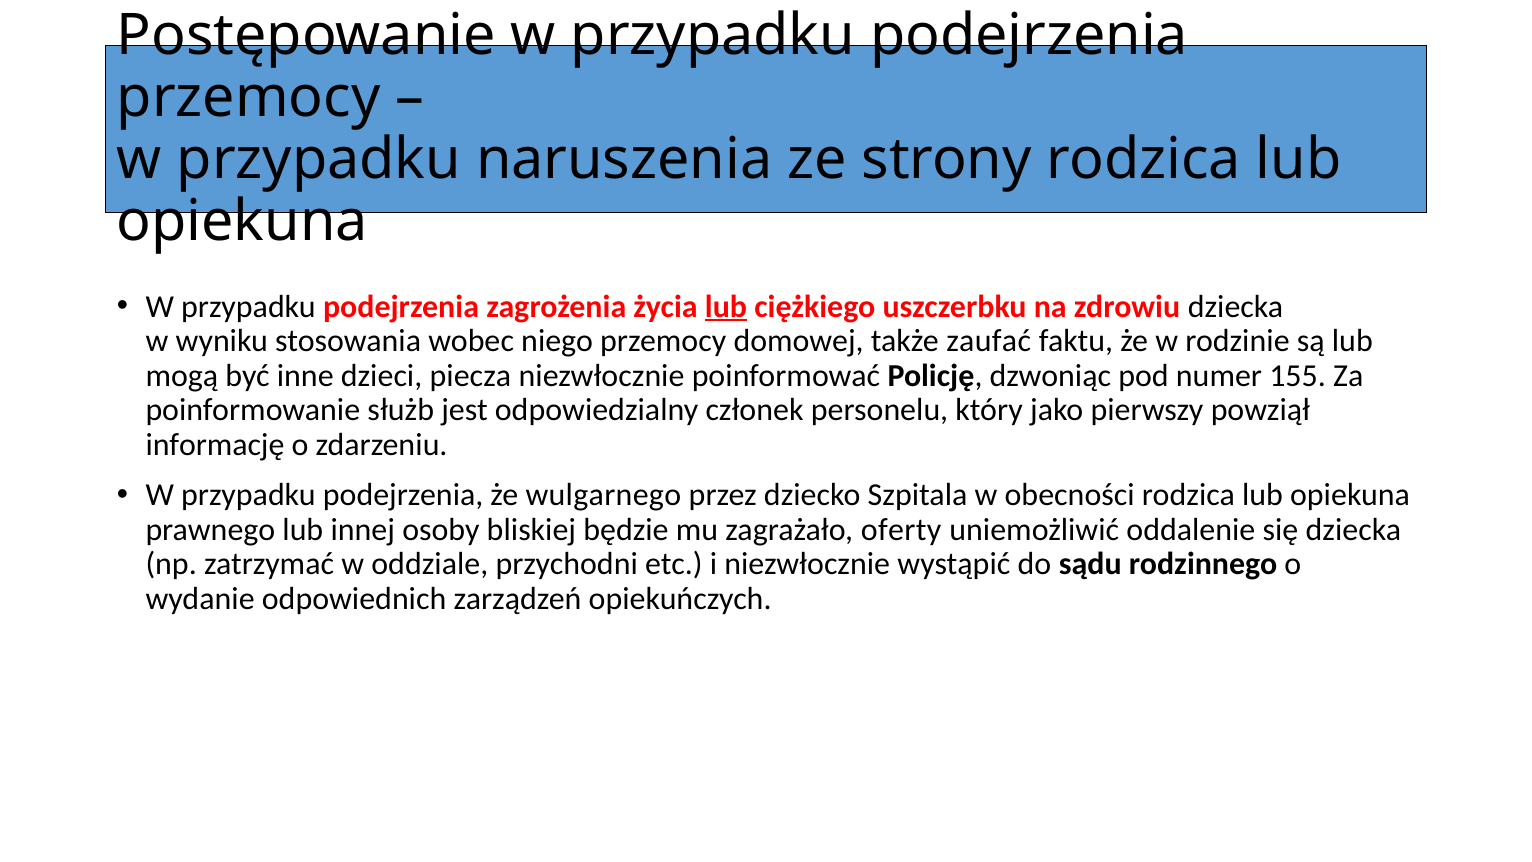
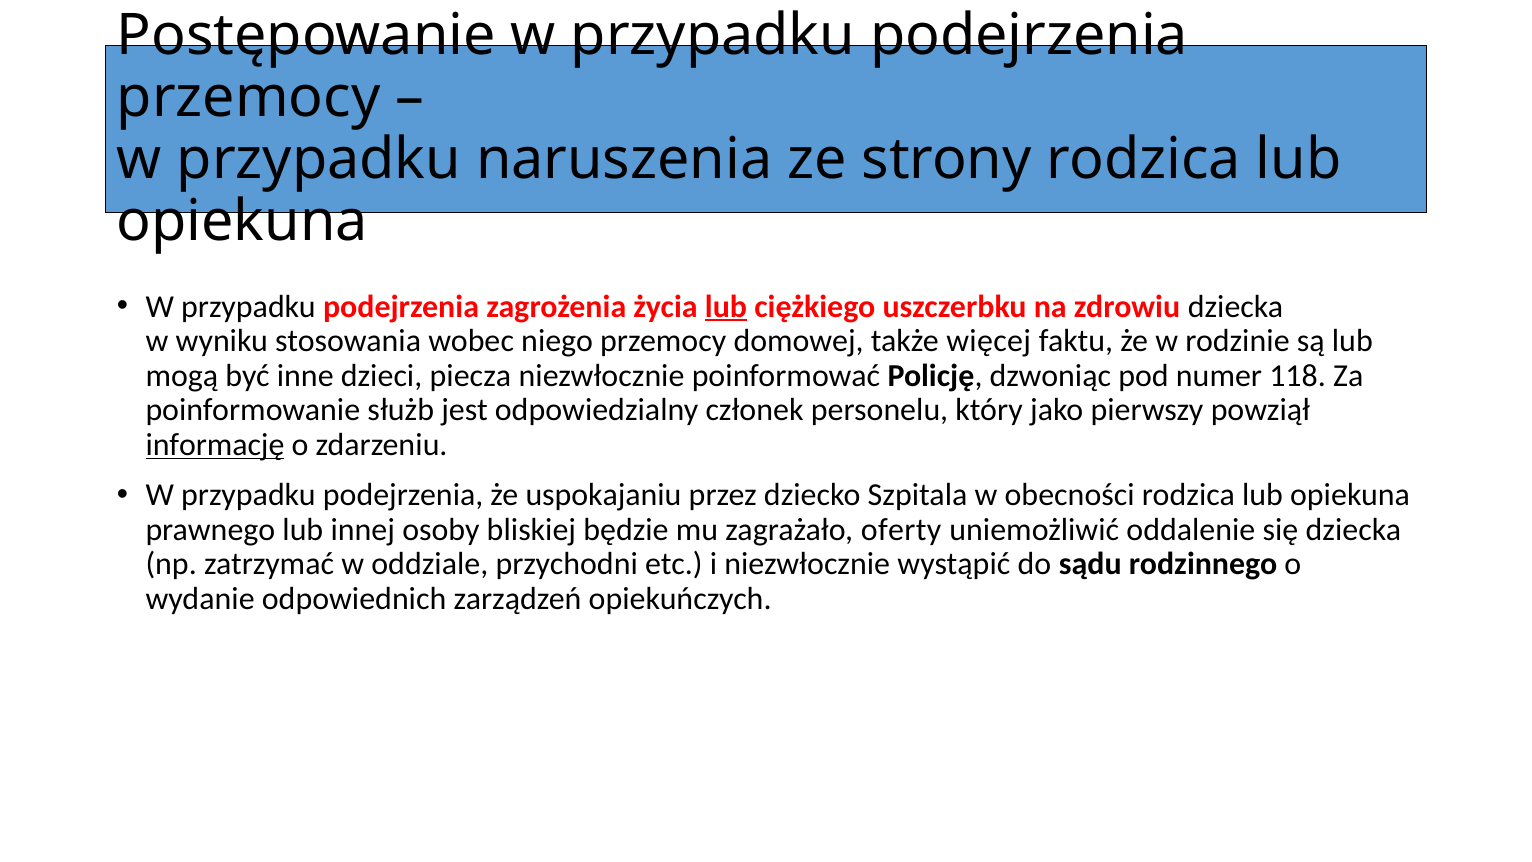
zaufać: zaufać -> więcej
155: 155 -> 118
informację underline: none -> present
wulgarnego: wulgarnego -> uspokajaniu
